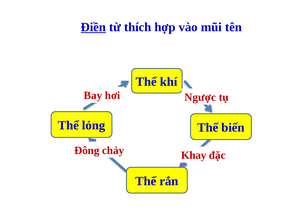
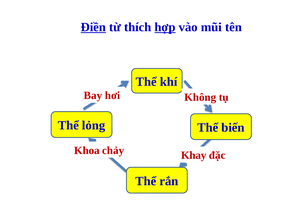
hợp underline: none -> present
Ngược: Ngược -> Không
Đông: Đông -> Khoa
